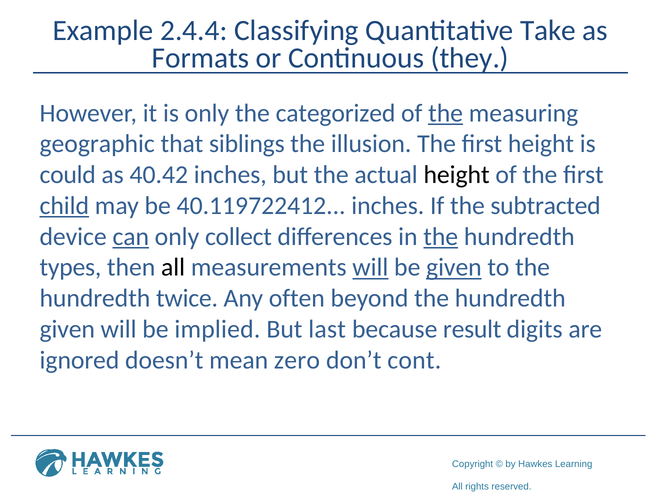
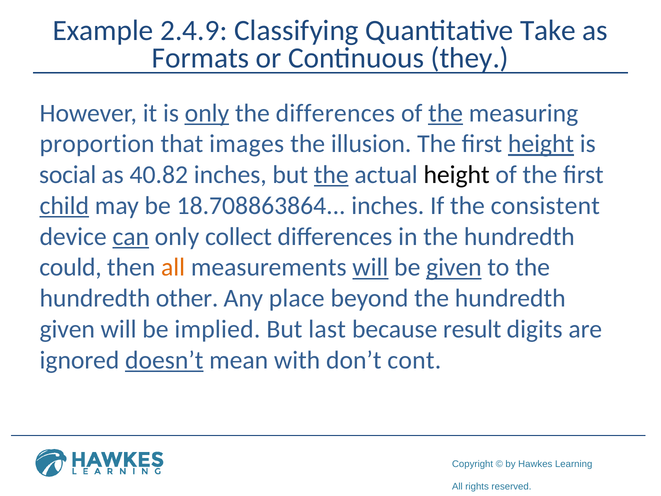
2.4.4: 2.4.4 -> 2.4.9
only at (207, 113) underline: none -> present
the categorized: categorized -> differences
geographic: geographic -> proportion
siblings: siblings -> images
height at (541, 144) underline: none -> present
could: could -> social
40.42: 40.42 -> 40.82
the at (331, 175) underline: none -> present
40.119722412: 40.119722412 -> 18.708863864
subtracted: subtracted -> consistent
the at (441, 236) underline: present -> none
types: types -> could
all at (173, 267) colour: black -> orange
twice: twice -> other
often: often -> place
doesn’t underline: none -> present
zero: zero -> with
